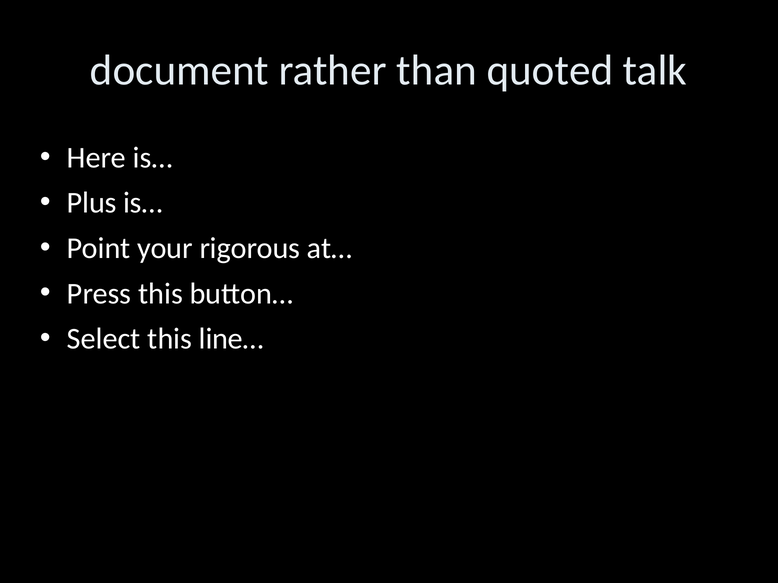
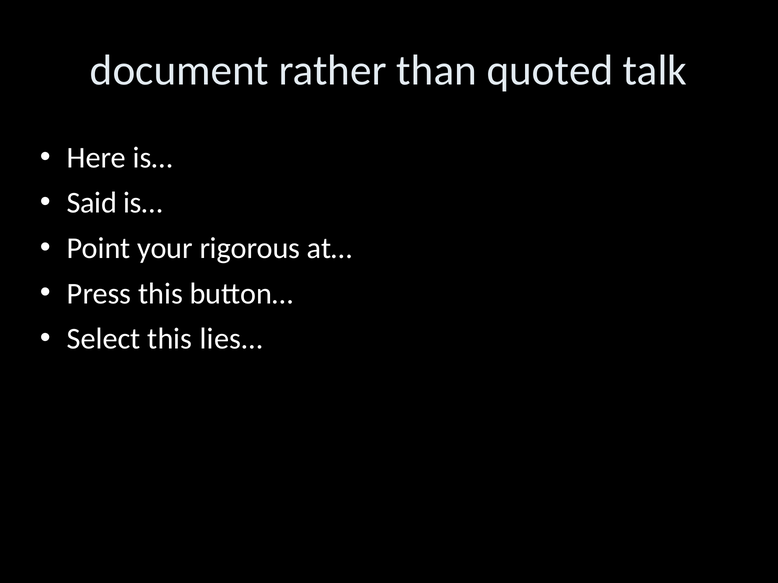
Plus: Plus -> Said
line…: line… -> lies…
